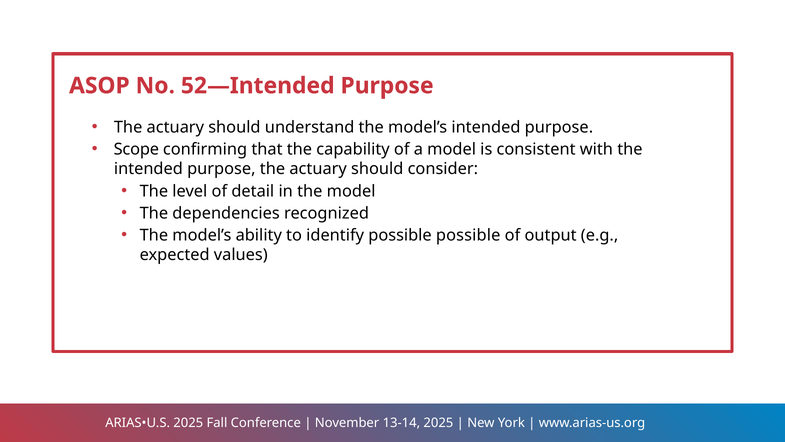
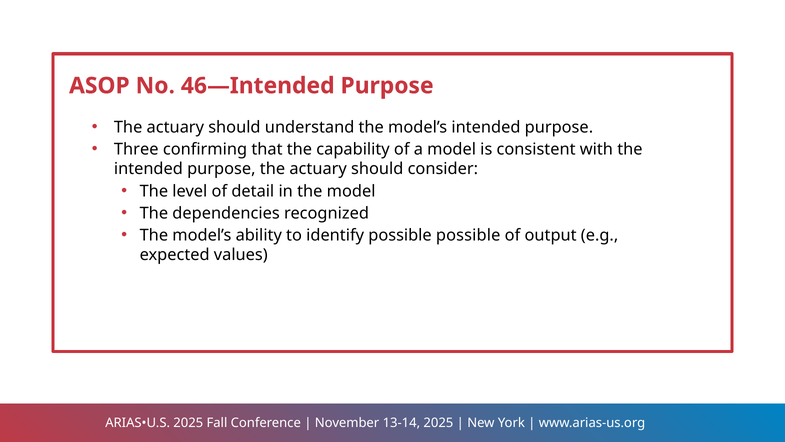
52—Intended: 52—Intended -> 46—Intended
Scope: Scope -> Three
